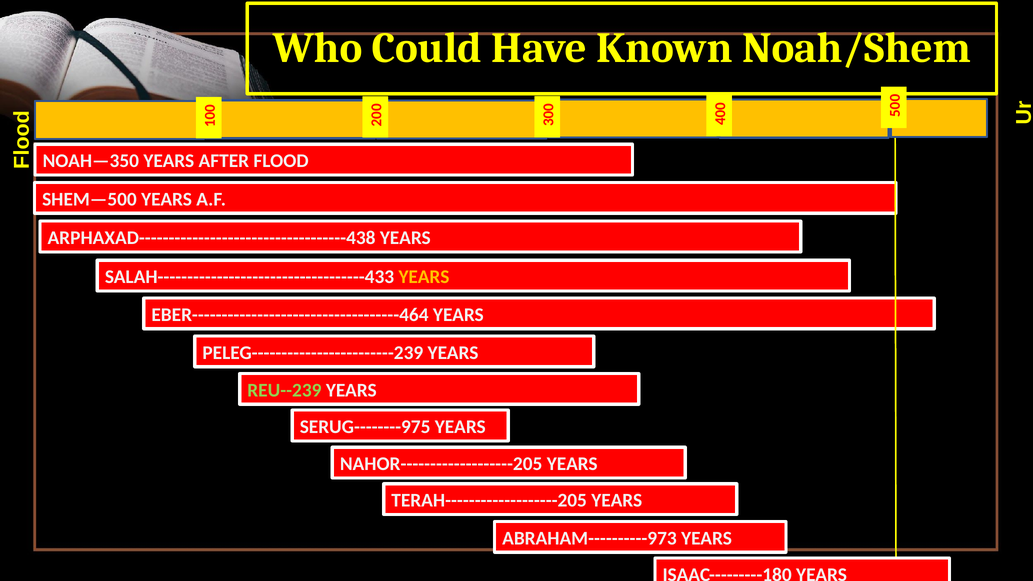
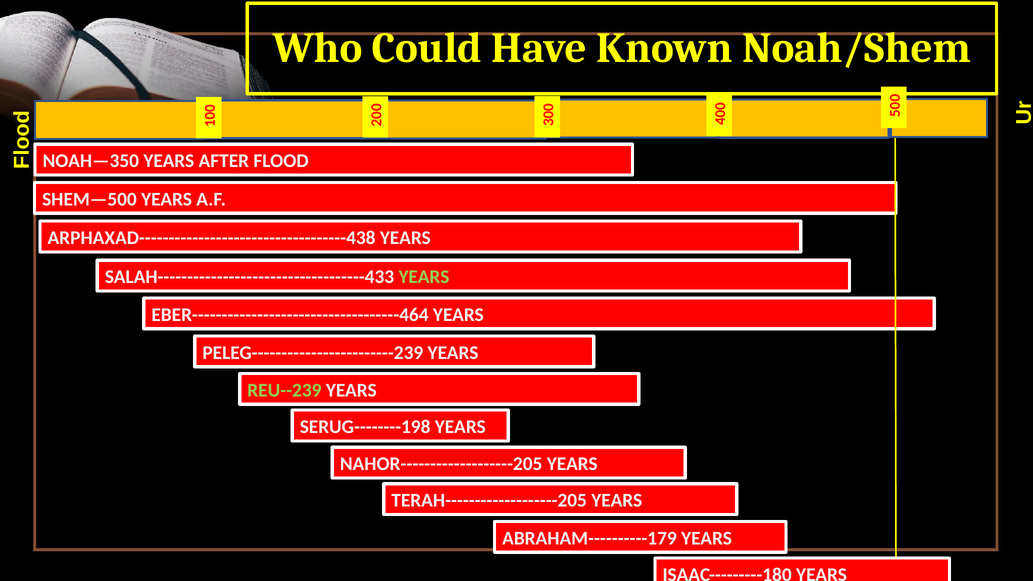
YEARS at (424, 277) colour: yellow -> light green
SERUG--------975: SERUG--------975 -> SERUG--------198
ABRAHAM----------973: ABRAHAM----------973 -> ABRAHAM----------179
